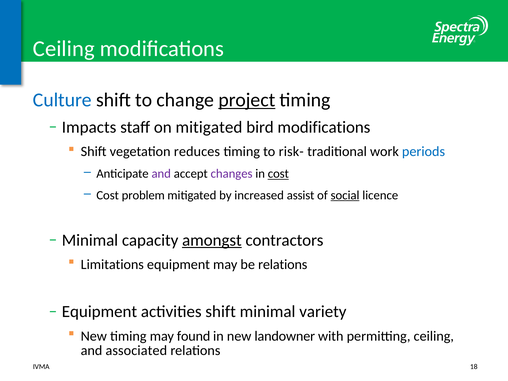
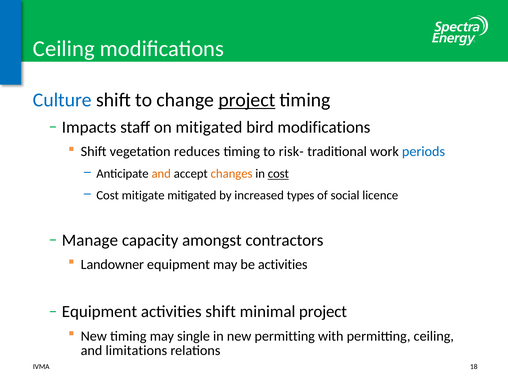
and at (161, 174) colour: purple -> orange
changes colour: purple -> orange
problem: problem -> mitigate
assist: assist -> types
social underline: present -> none
Minimal at (90, 240): Minimal -> Manage
amongst underline: present -> none
Limitations: Limitations -> Landowner
be relations: relations -> activities
minimal variety: variety -> project
found: found -> single
new landowner: landowner -> permitting
associated: associated -> limitations
